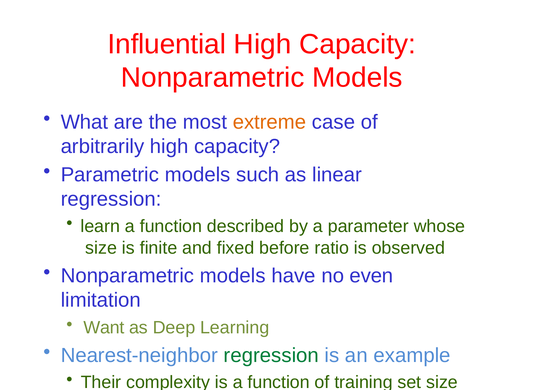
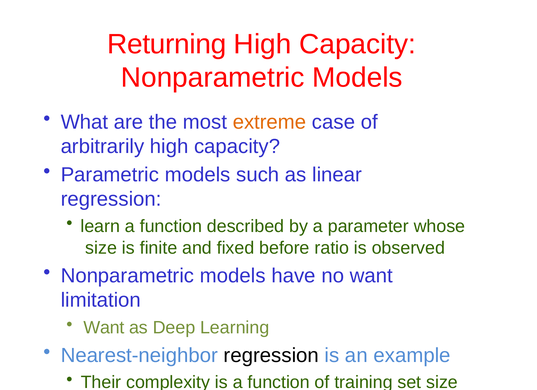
Influential: Influential -> Returning
no even: even -> want
regression at (271, 356) colour: green -> black
